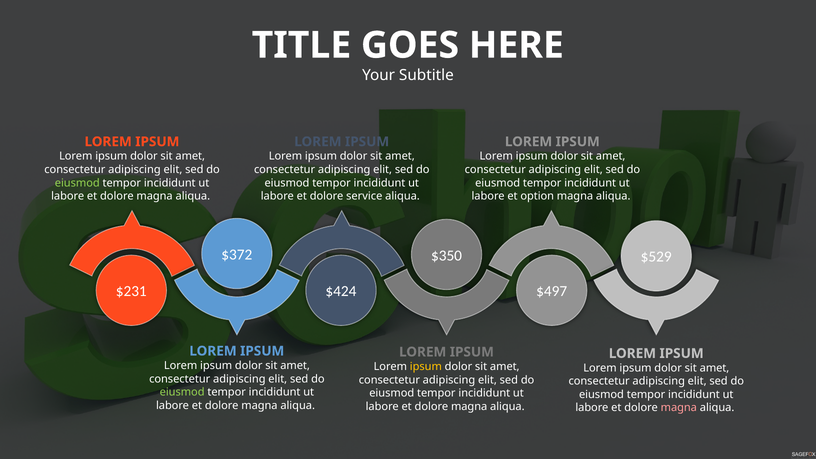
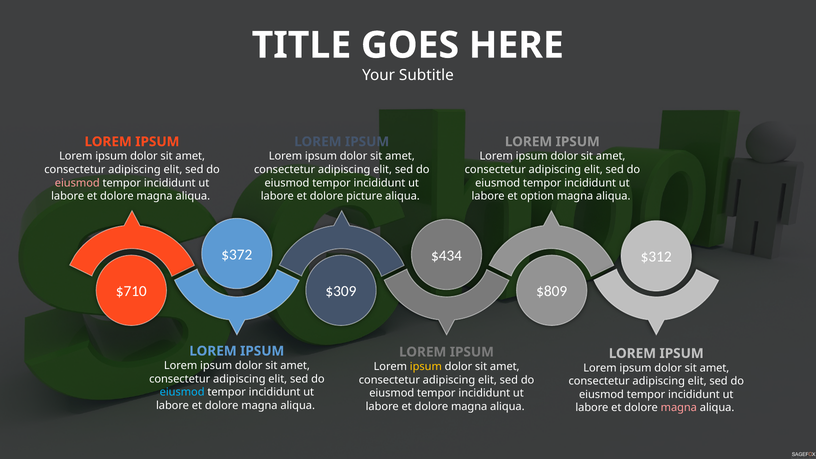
eiusmod at (77, 183) colour: light green -> pink
service: service -> picture
$350: $350 -> $434
$529: $529 -> $312
$231: $231 -> $710
$424: $424 -> $309
$497: $497 -> $809
eiusmod at (182, 392) colour: light green -> light blue
